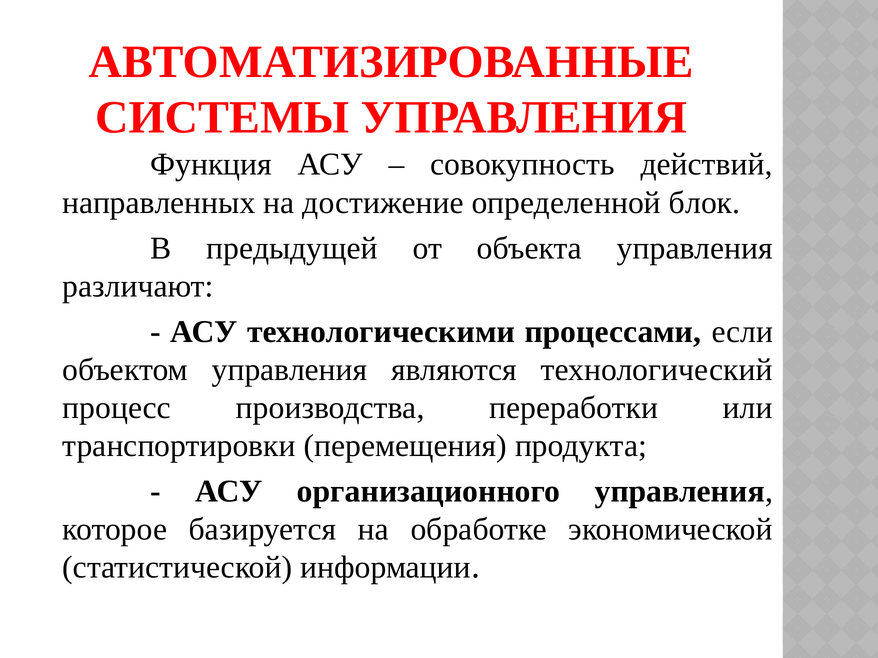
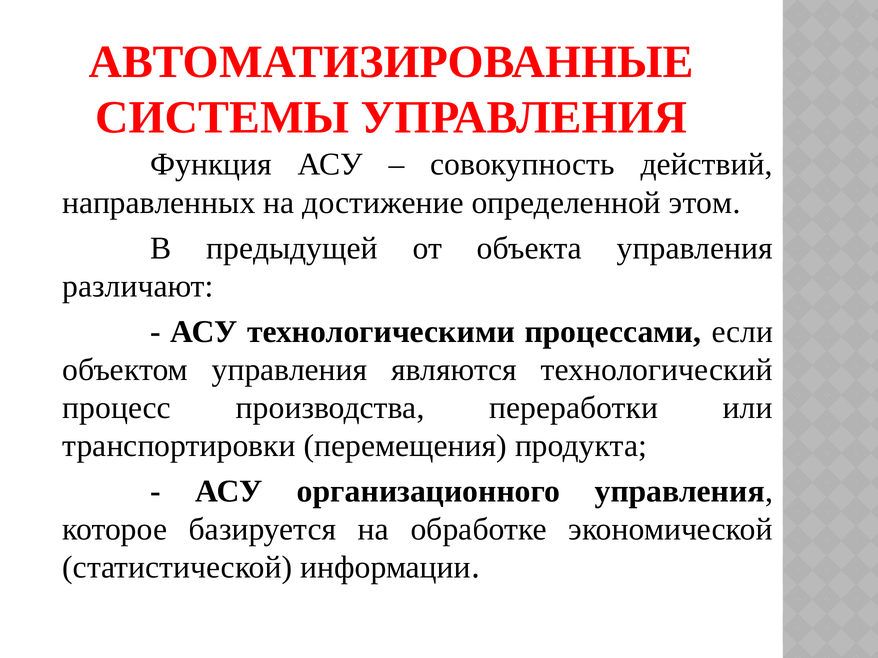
блок: блок -> этом
